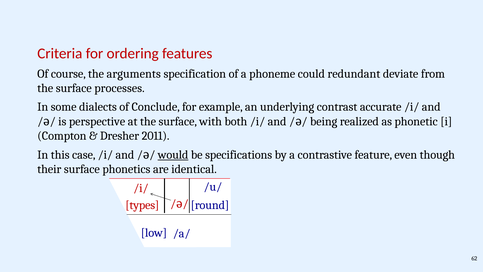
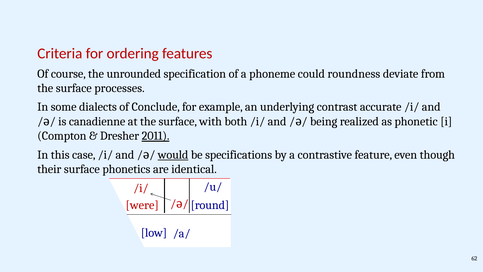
arguments: arguments -> unrounded
redundant: redundant -> roundness
perspective: perspective -> canadienne
2011 underline: none -> present
types: types -> were
